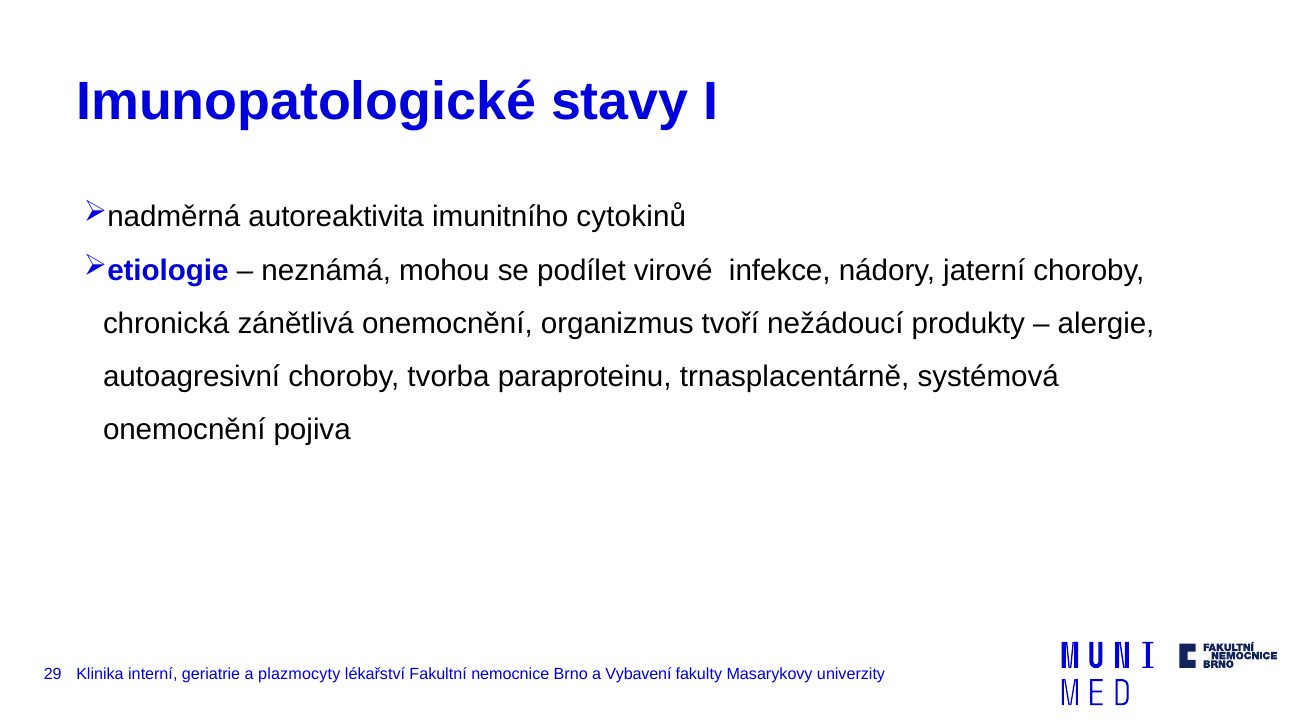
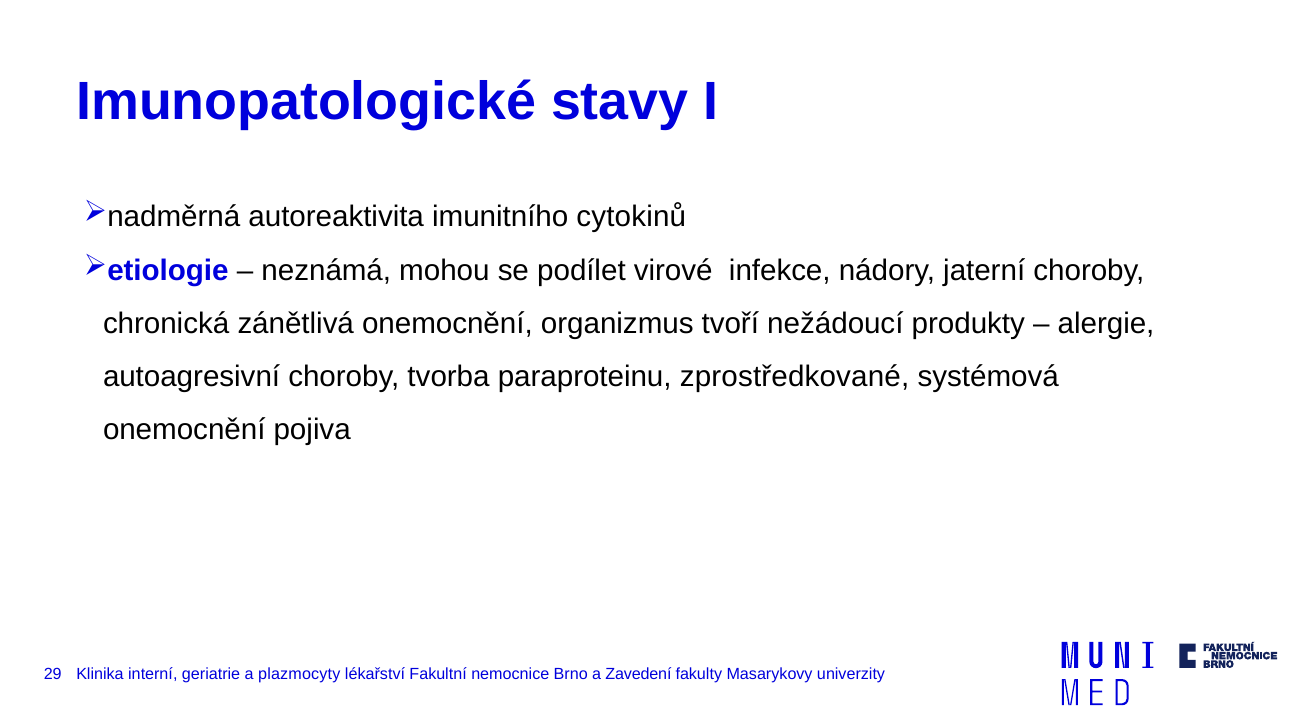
trnasplacentárně: trnasplacentárně -> zprostředkované
Vybavení: Vybavení -> Zavedení
